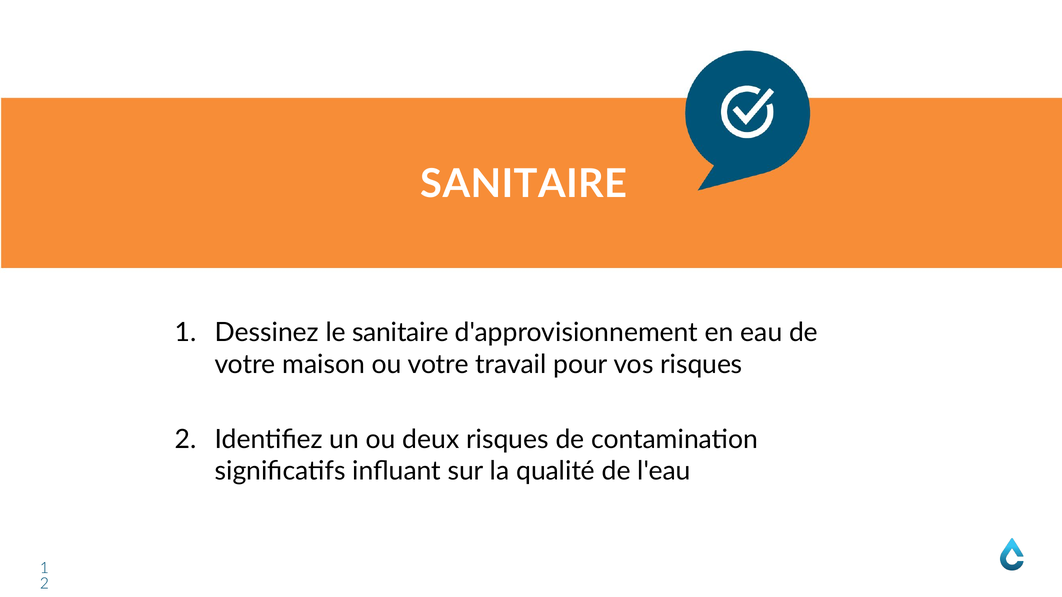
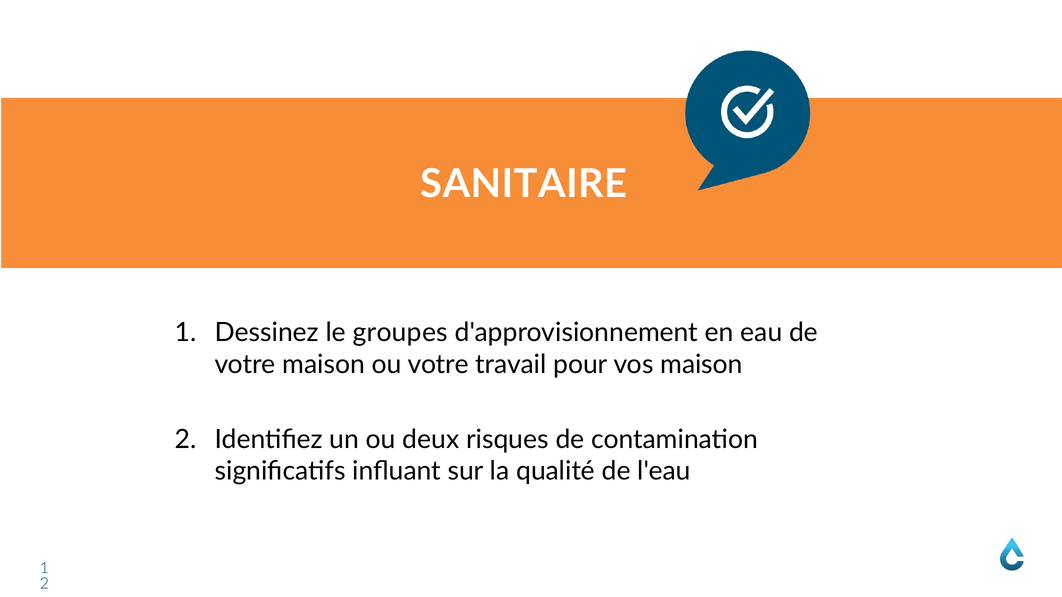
le sanitaire: sanitaire -> groupes
vos risques: risques -> maison
